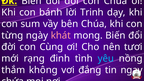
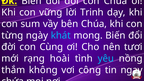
bánh: bánh -> vững
khát colour: pink -> light blue
đinh: đinh -> hoài
đắng: đắng -> công
